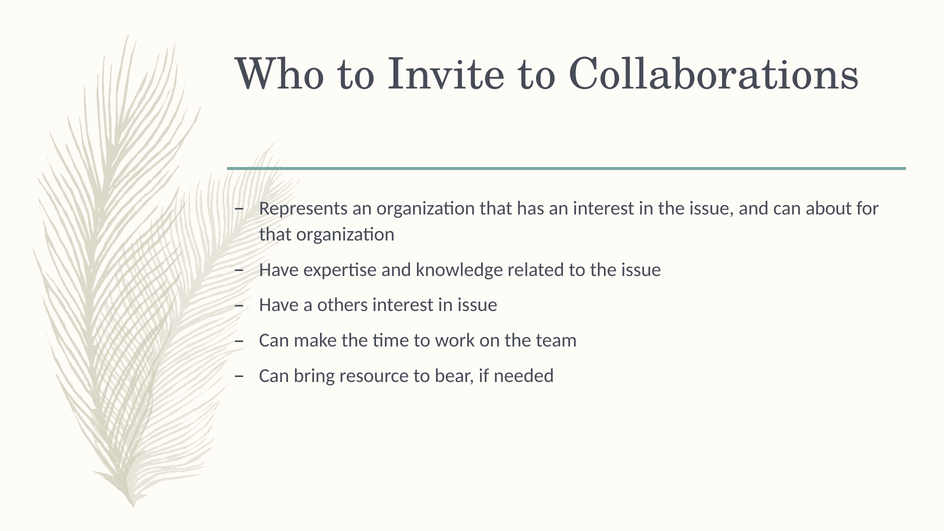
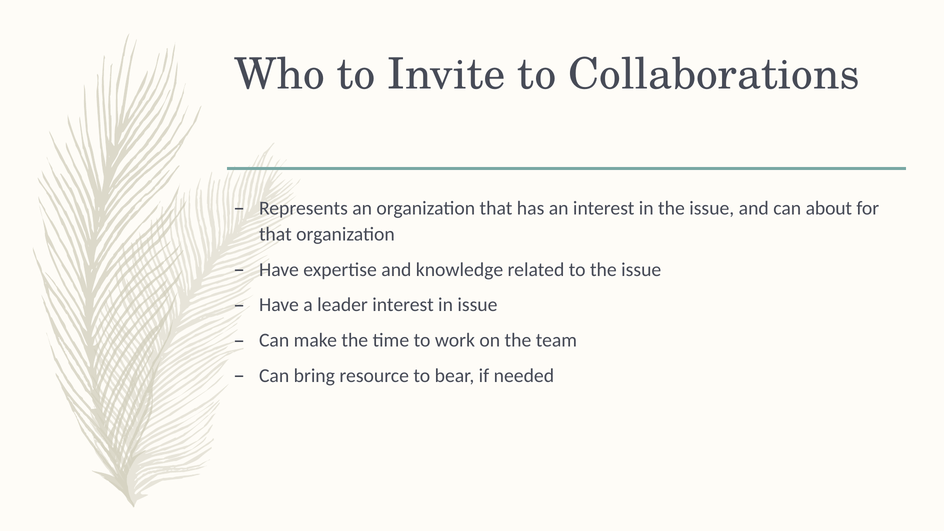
others: others -> leader
